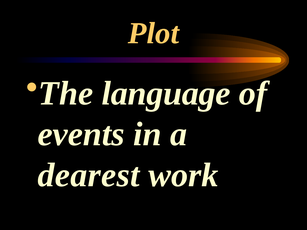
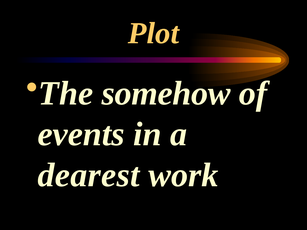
language: language -> somehow
